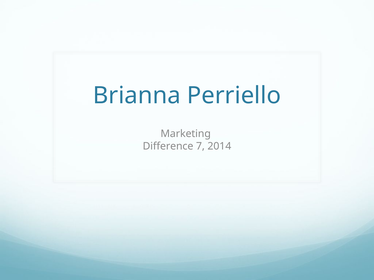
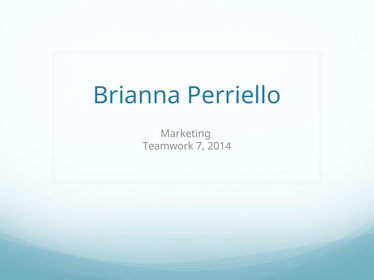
Difference: Difference -> Teamwork
